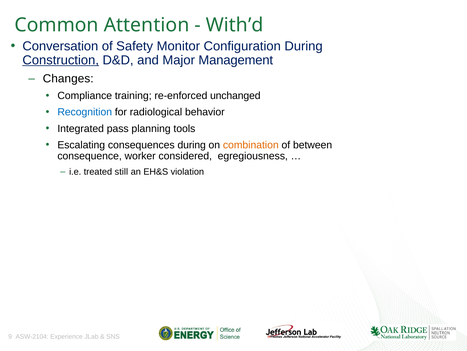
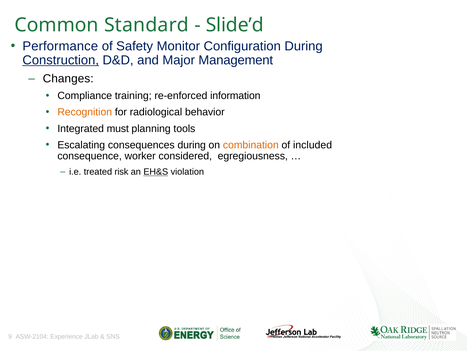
Attention: Attention -> Standard
With’d: With’d -> Slide’d
Conversation: Conversation -> Performance
unchanged: unchanged -> information
Recognition colour: blue -> orange
pass: pass -> must
between: between -> included
still: still -> risk
EH&S underline: none -> present
